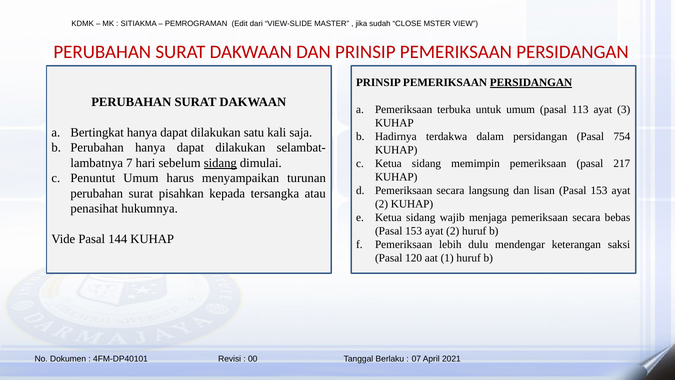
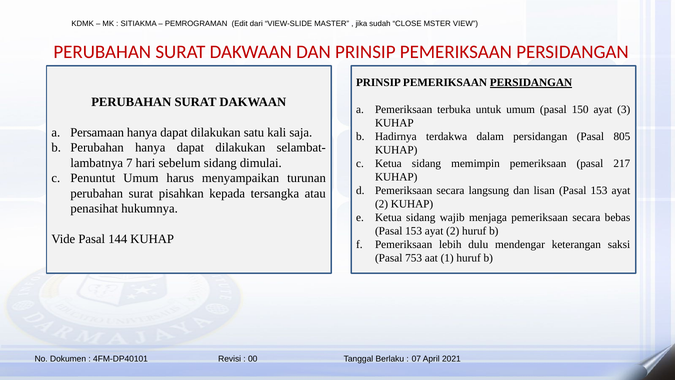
113: 113 -> 150
Bertingkat: Bertingkat -> Persamaan
754: 754 -> 805
sidang at (220, 163) underline: present -> none
120: 120 -> 753
